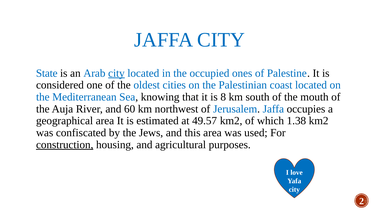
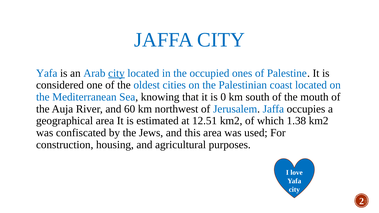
State at (47, 73): State -> Yafa
8: 8 -> 0
49.57: 49.57 -> 12.51
construction underline: present -> none
